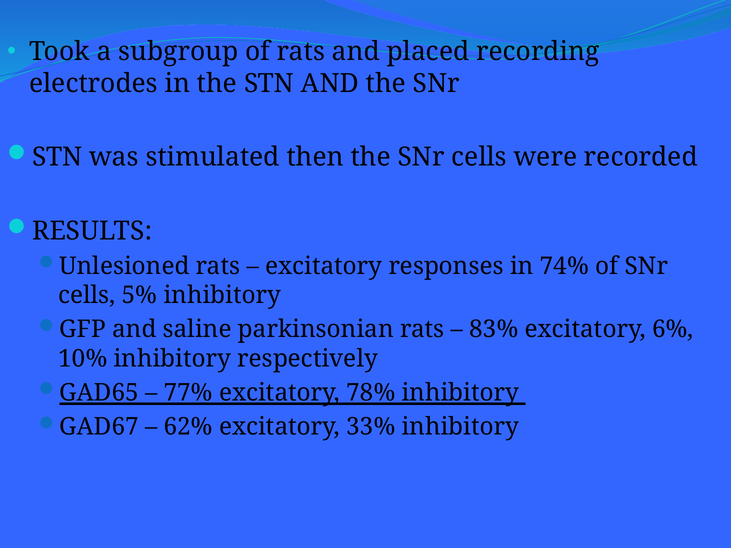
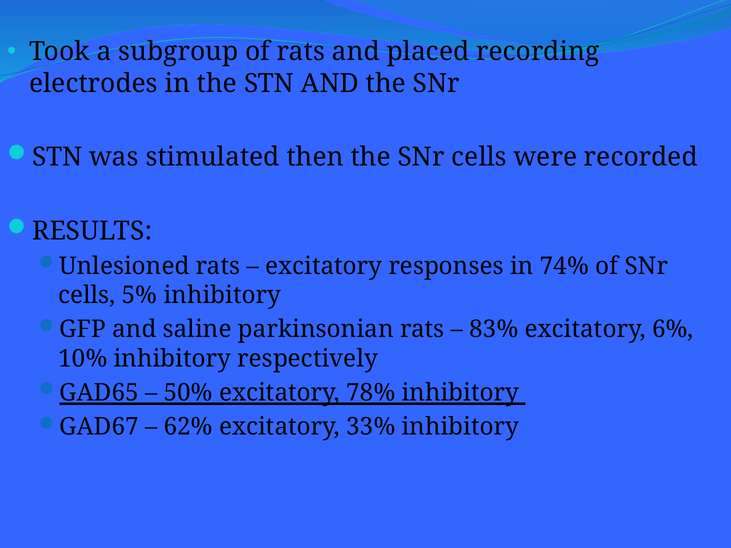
77%: 77% -> 50%
